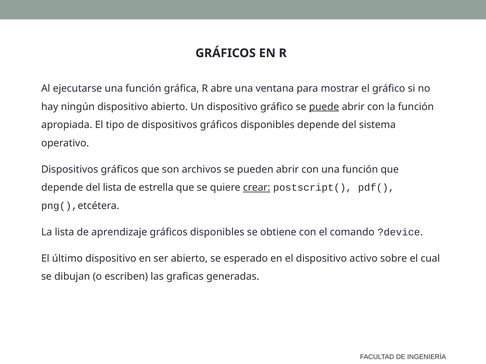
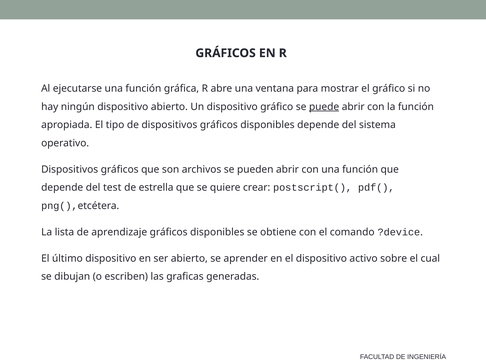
del lista: lista -> test
crear underline: present -> none
esperado: esperado -> aprender
